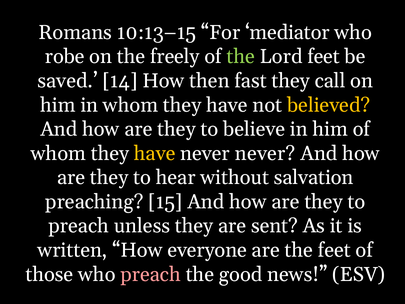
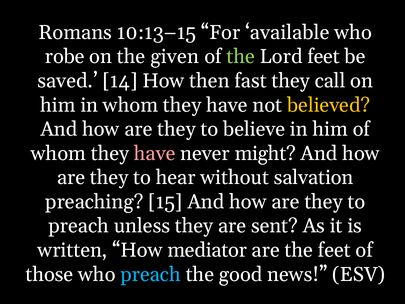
mediator: mediator -> available
freely: freely -> given
have at (155, 153) colour: yellow -> pink
never never: never -> might
everyone: everyone -> mediator
preach at (151, 274) colour: pink -> light blue
